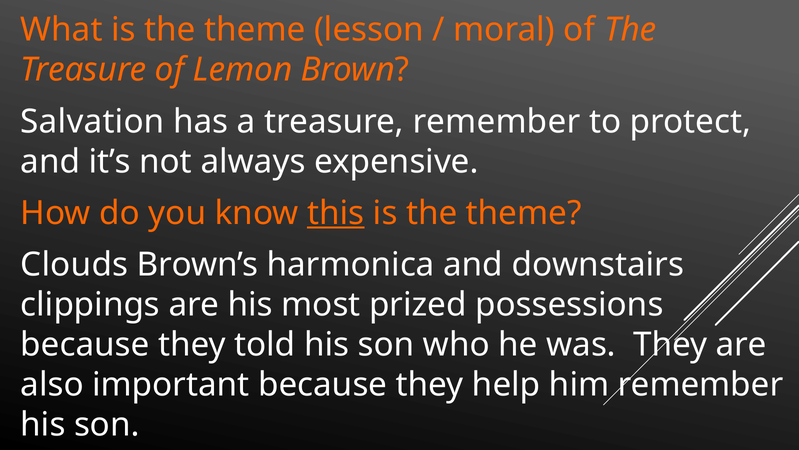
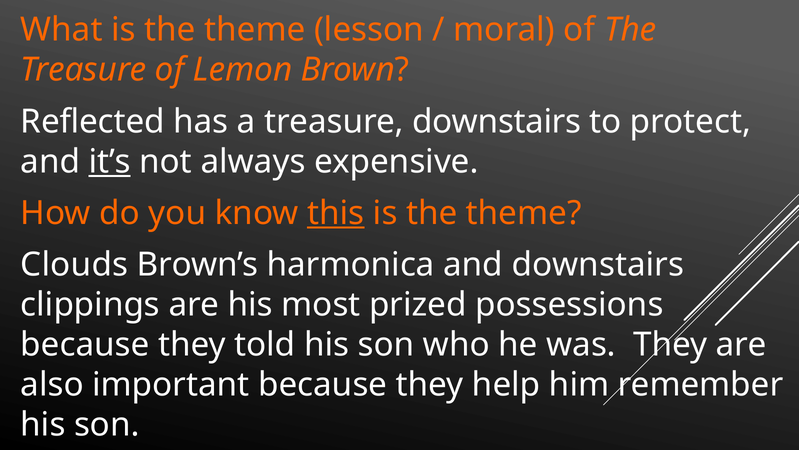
Salvation: Salvation -> Reflected
treasure remember: remember -> downstairs
it’s underline: none -> present
